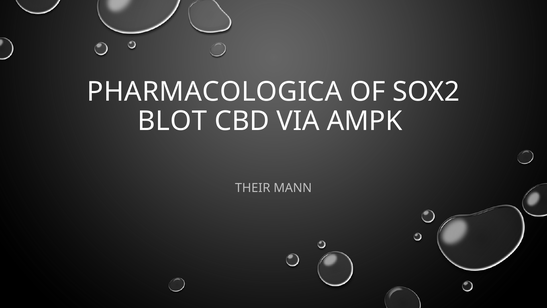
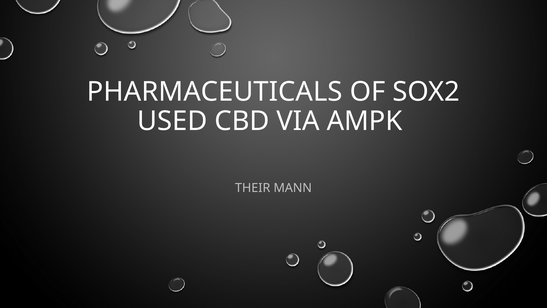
PHARMACOLOGICA: PHARMACOLOGICA -> PHARMACEUTICALS
BLOT: BLOT -> USED
